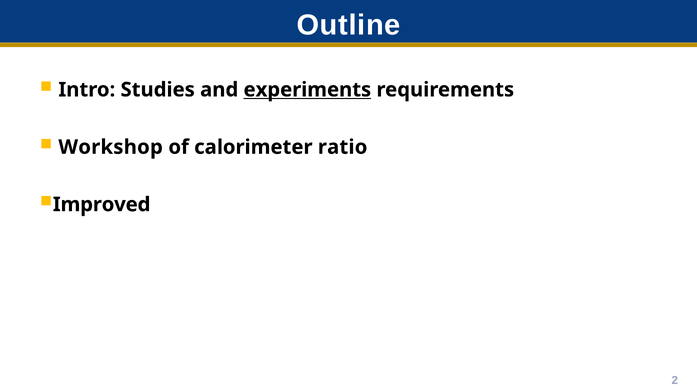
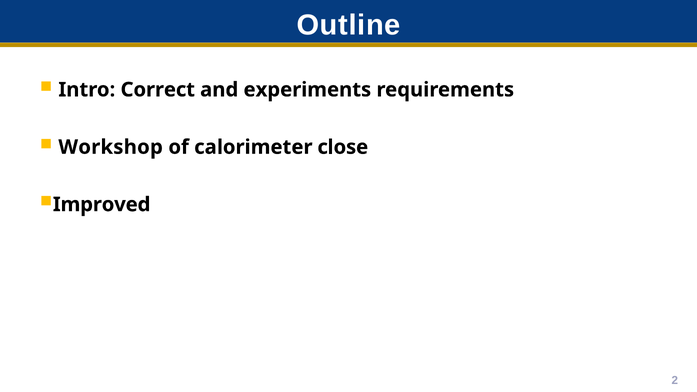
Studies: Studies -> Correct
experiments underline: present -> none
ratio: ratio -> close
